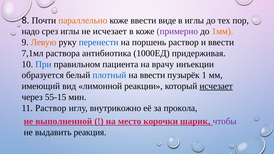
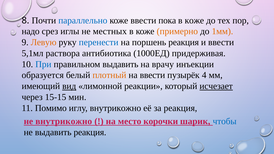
параллельно colour: orange -> blue
виде: виде -> пока
иглы at (194, 20): иглы -> коже
не исчезает: исчезает -> местных
примерно colour: purple -> orange
поршень раствор: раствор -> реакция
7,1мл: 7,1мл -> 5,1мл
правильном пациента: пациента -> выдавить
плотный colour: blue -> orange
1: 1 -> 4
вид underline: none -> present
55-15: 55-15 -> 15-15
11 Раствор: Раствор -> Помимо
за прокола: прокола -> реакция
не выполненной: выполненной -> внутрикожно
чтобы colour: purple -> blue
